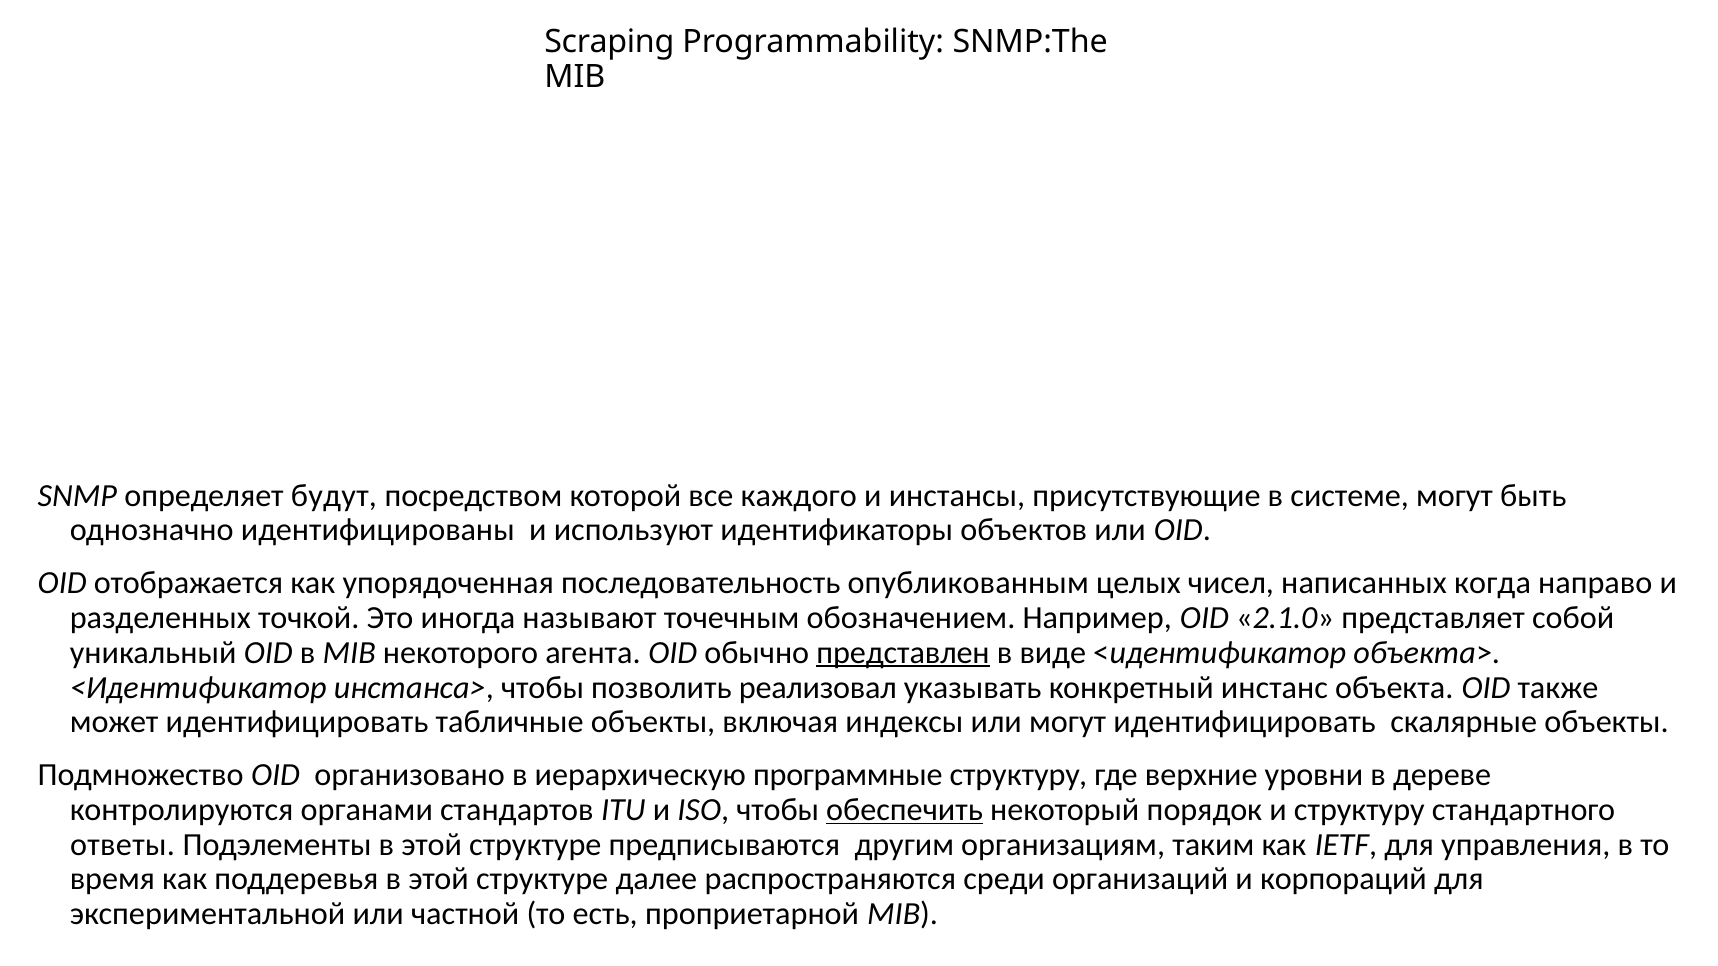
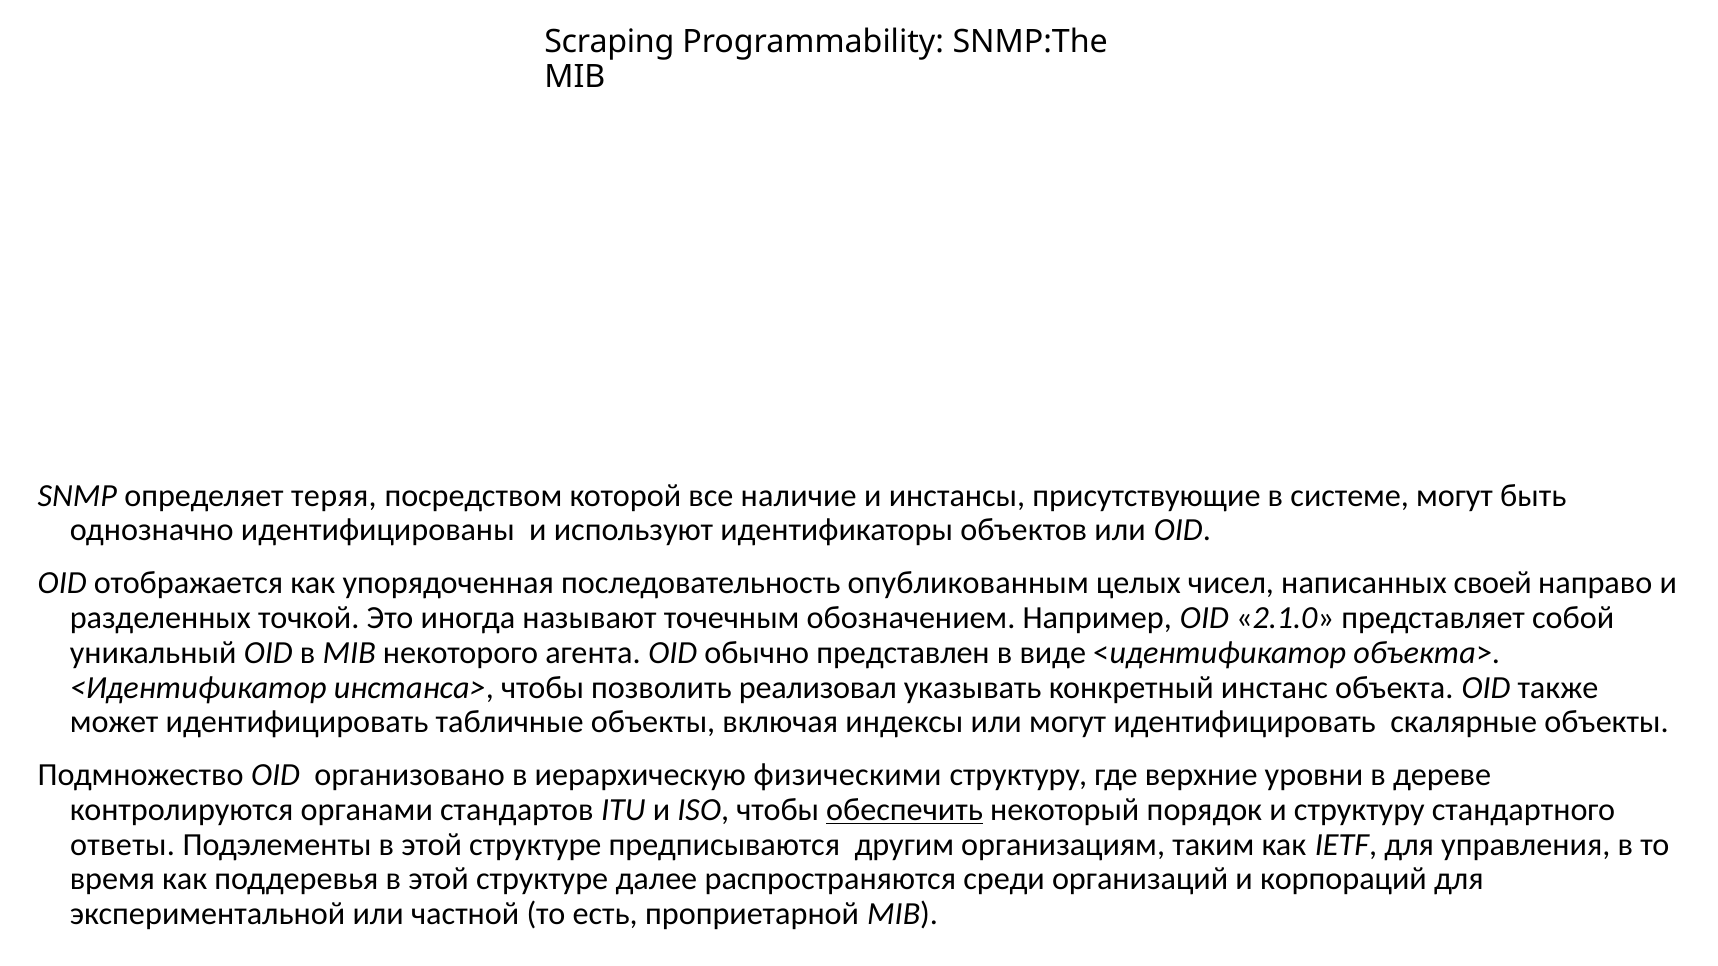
будут: будут -> теряя
каждого: каждого -> наличие
когда: когда -> своей
представлен underline: present -> none
программные: программные -> физическими
